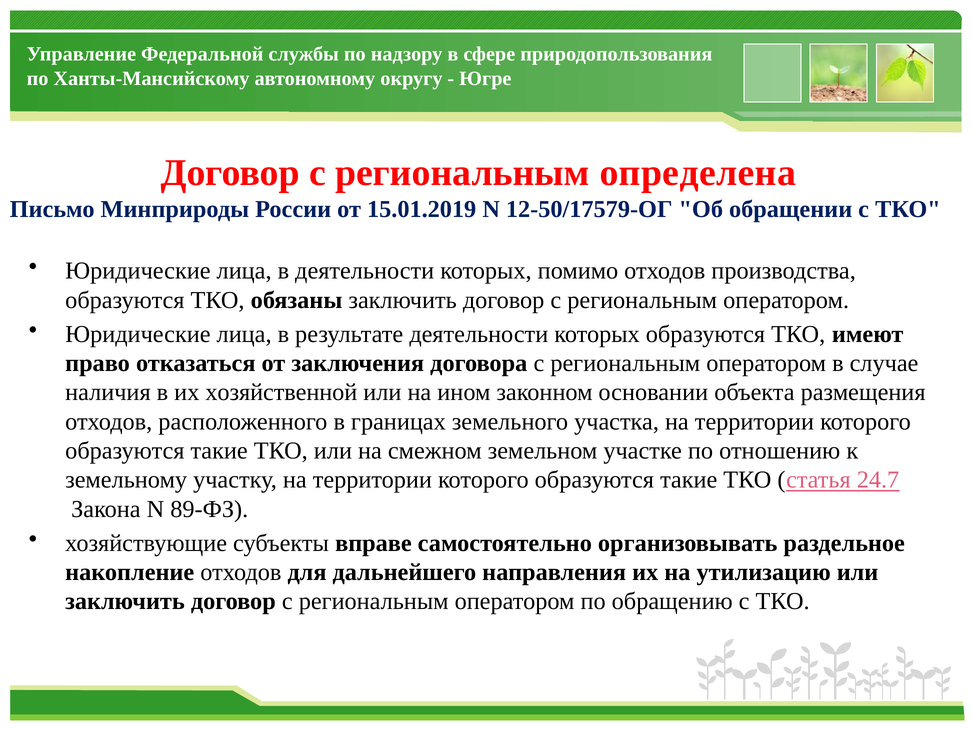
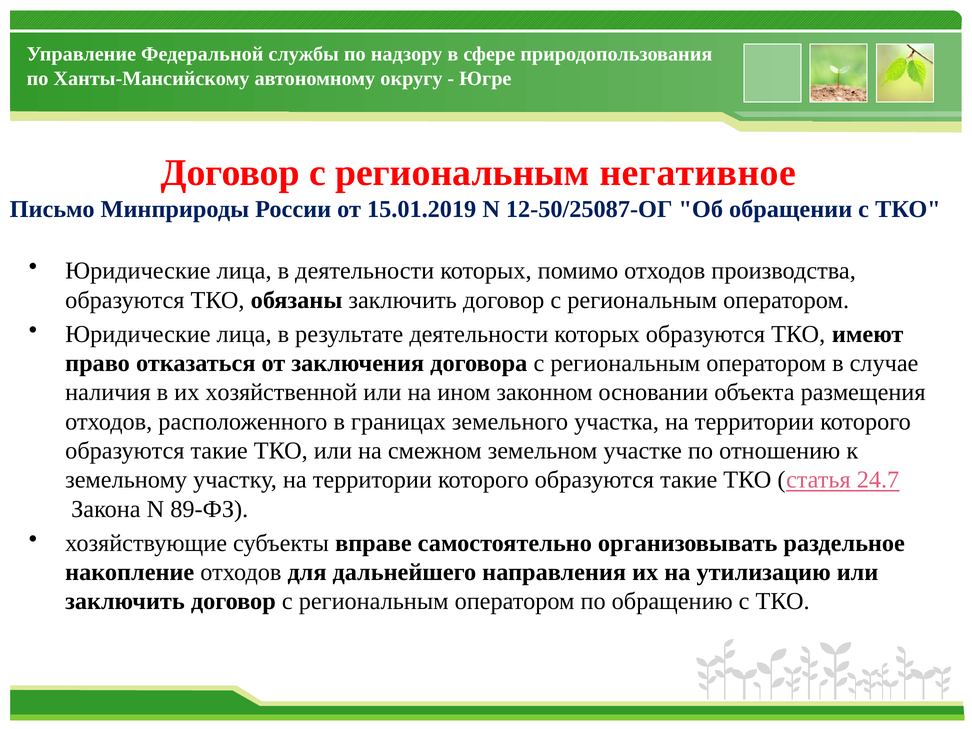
определена: определена -> негативное
12-50/17579-ОГ: 12-50/17579-ОГ -> 12-50/25087-ОГ
